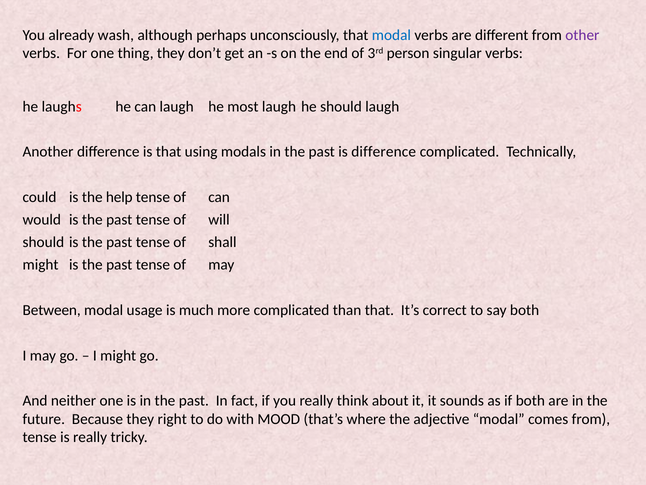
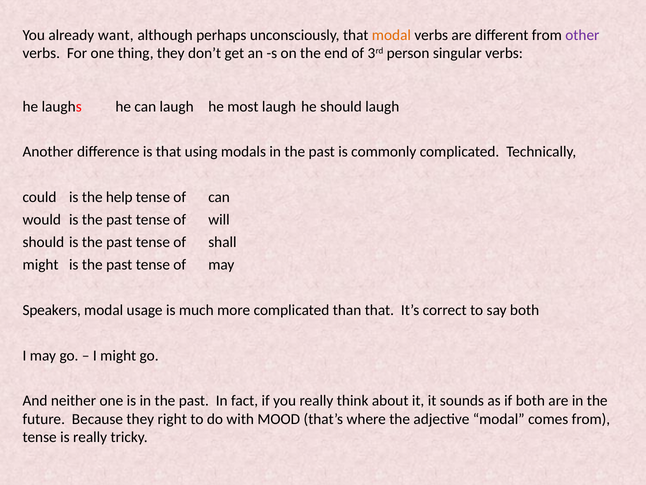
wash: wash -> want
modal at (391, 35) colour: blue -> orange
is difference: difference -> commonly
Between: Between -> Speakers
